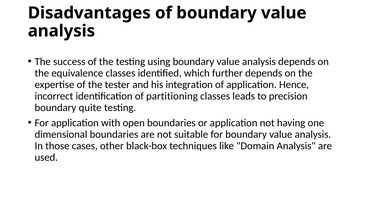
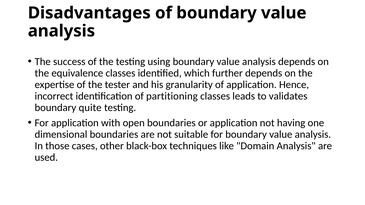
integration: integration -> granularity
precision: precision -> validates
